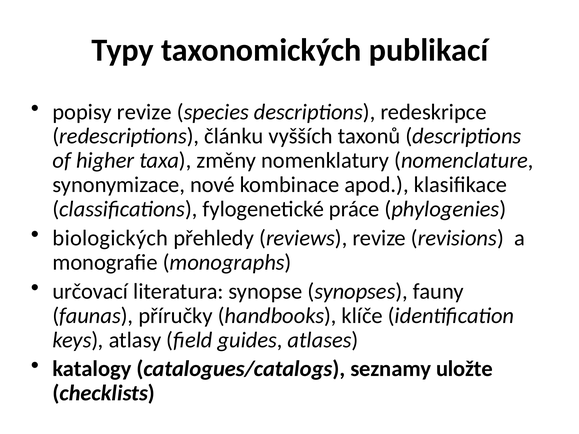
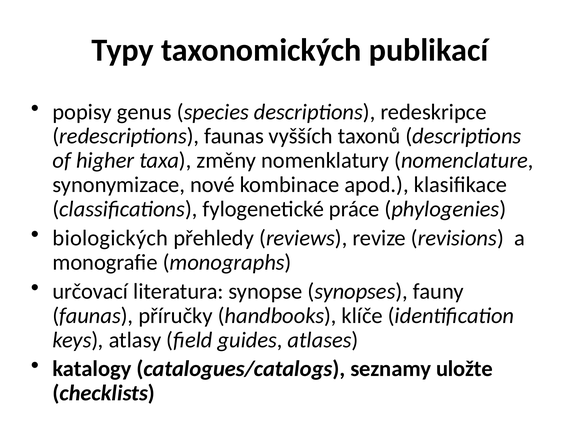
popisy revize: revize -> genus
redescriptions článku: článku -> faunas
